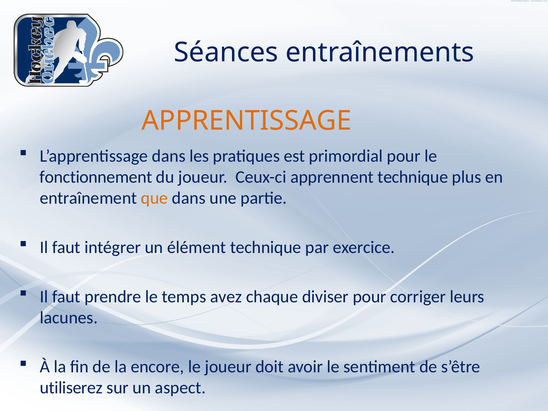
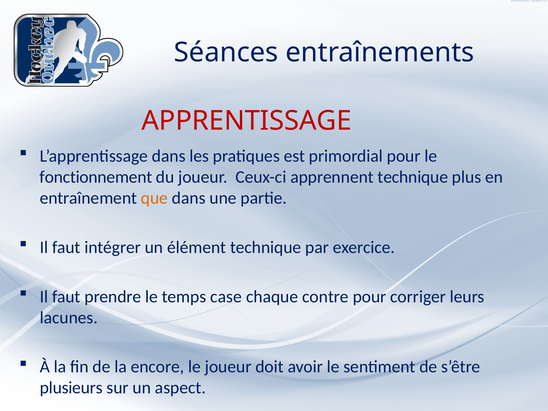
APPRENTISSAGE colour: orange -> red
avez: avez -> case
diviser: diviser -> contre
utiliserez: utiliserez -> plusieurs
